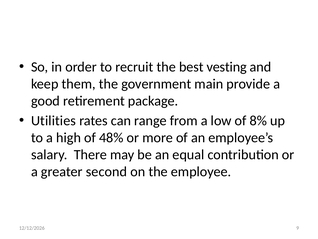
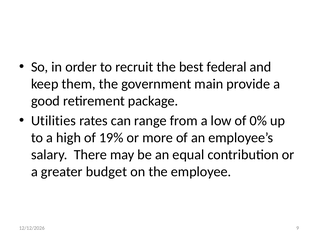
vesting: vesting -> federal
8%: 8% -> 0%
48%: 48% -> 19%
second: second -> budget
